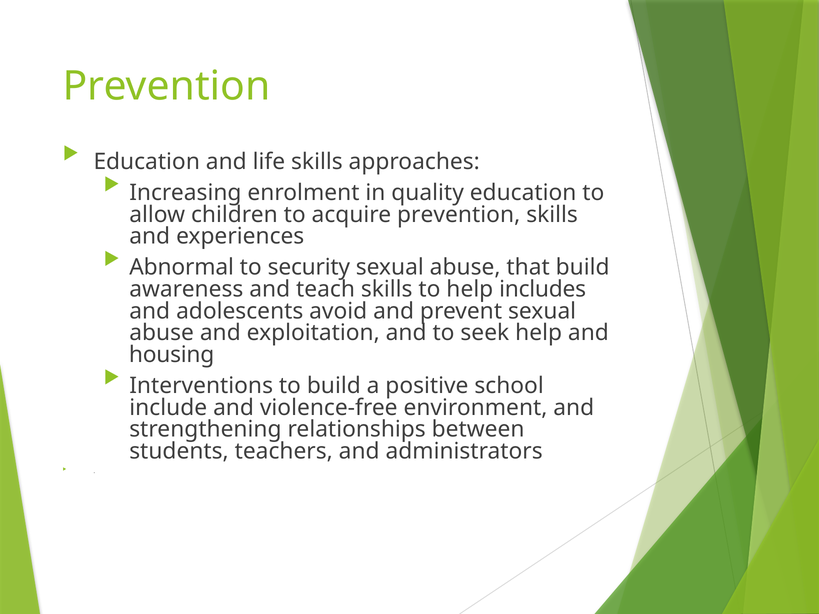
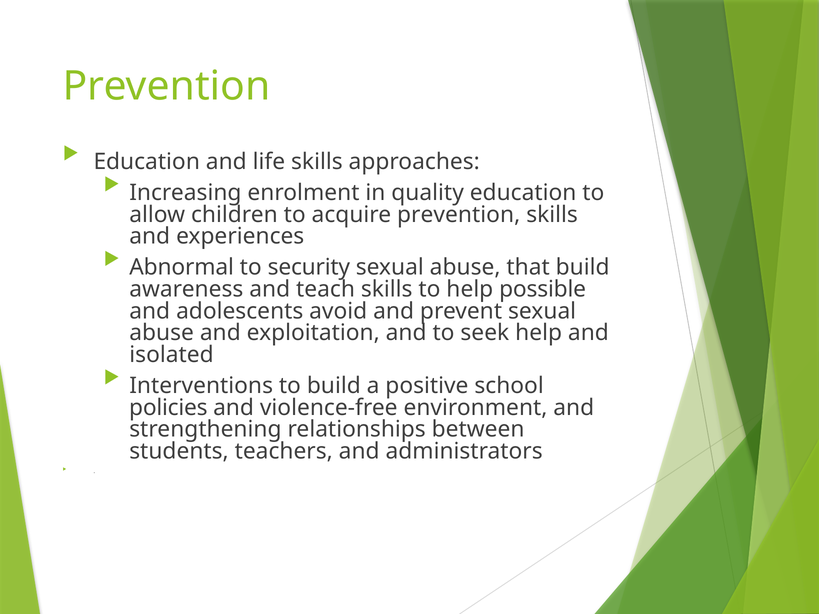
includes: includes -> possible
housing: housing -> isolated
include: include -> policies
